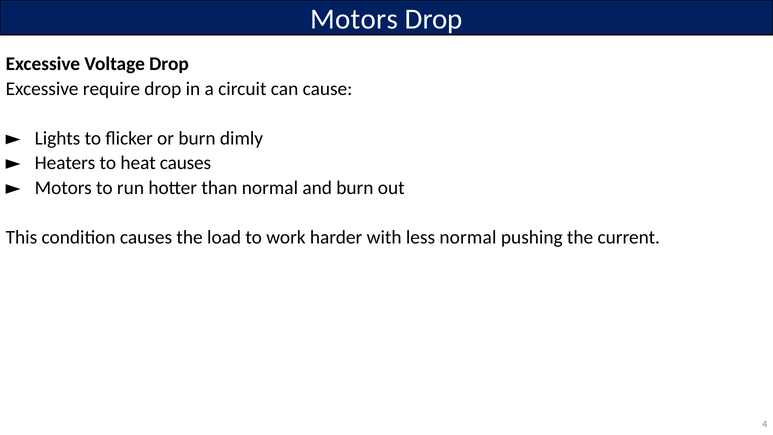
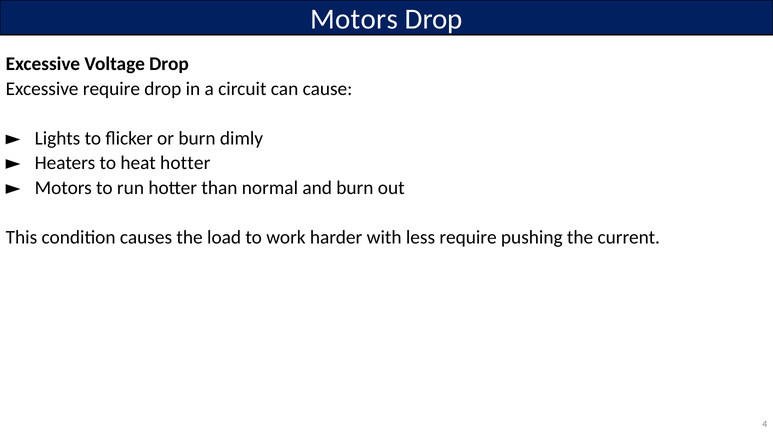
heat causes: causes -> hotter
less normal: normal -> require
